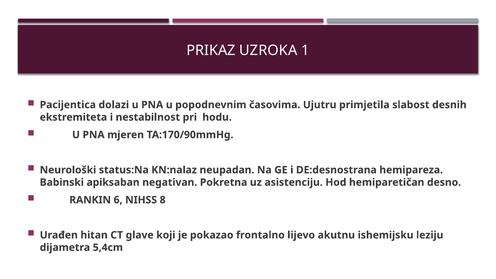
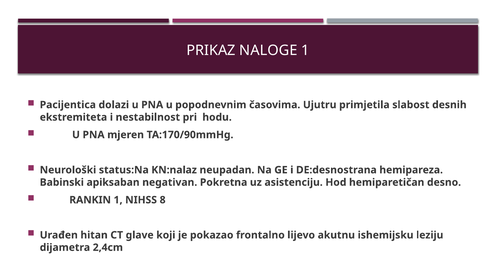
UZROKA: UZROKA -> NALOGE
RANKIN 6: 6 -> 1
5,4cm: 5,4cm -> 2,4cm
